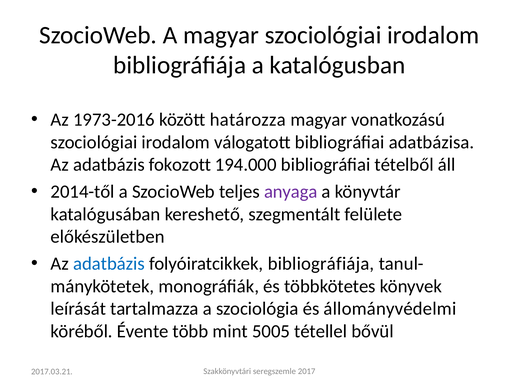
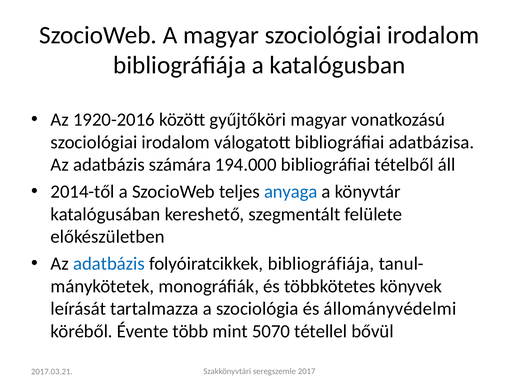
1973-2016: 1973-2016 -> 1920-2016
határozza: határozza -> gyűjtőköri
fokozott: fokozott -> számára
anyaga colour: purple -> blue
5005: 5005 -> 5070
